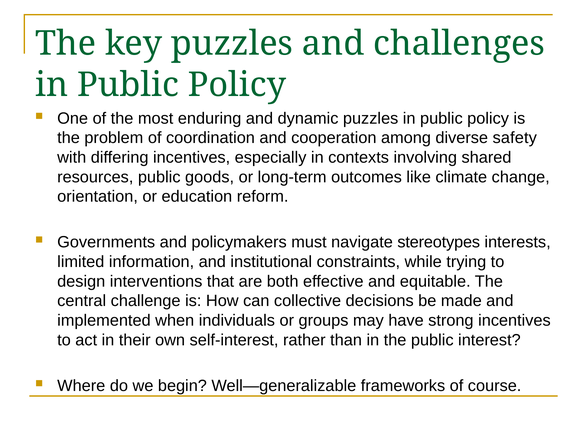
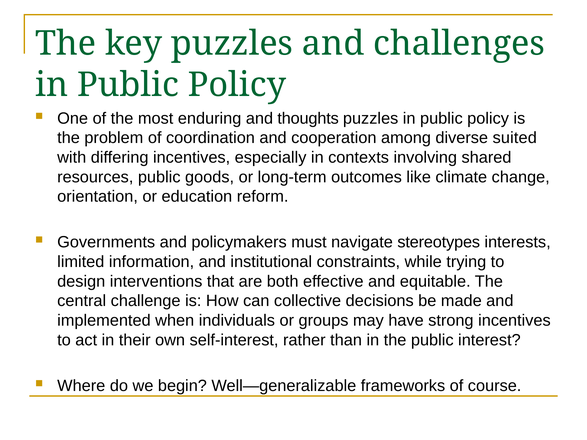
dynamic: dynamic -> thoughts
safety: safety -> suited
